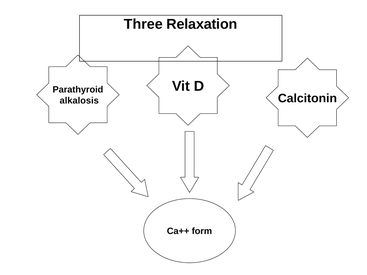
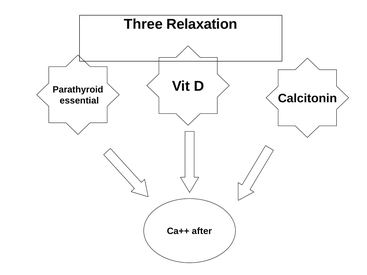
alkalosis: alkalosis -> essential
form: form -> after
